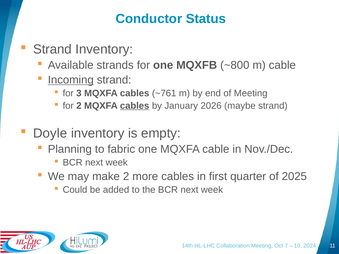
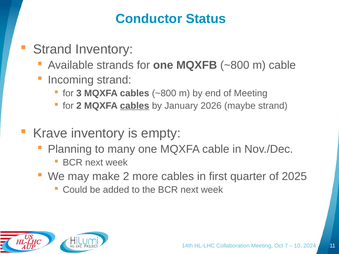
Incoming underline: present -> none
cables ~761: ~761 -> ~800
Doyle: Doyle -> Krave
fabric: fabric -> many
